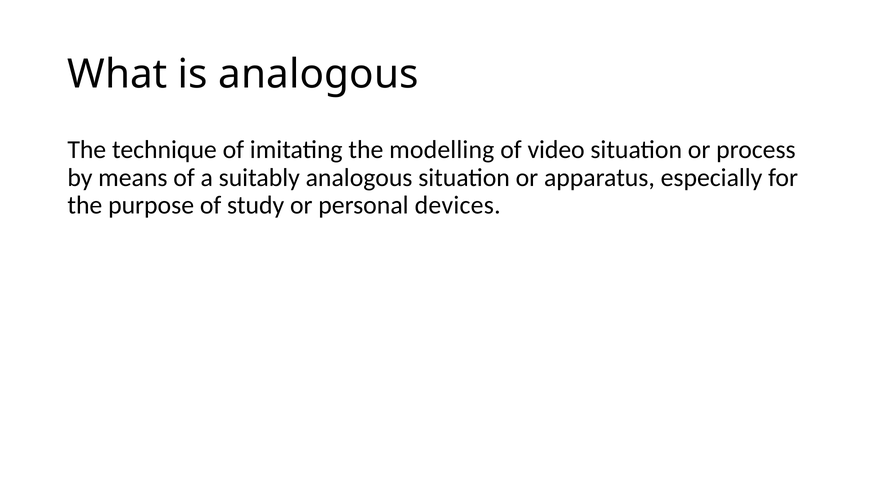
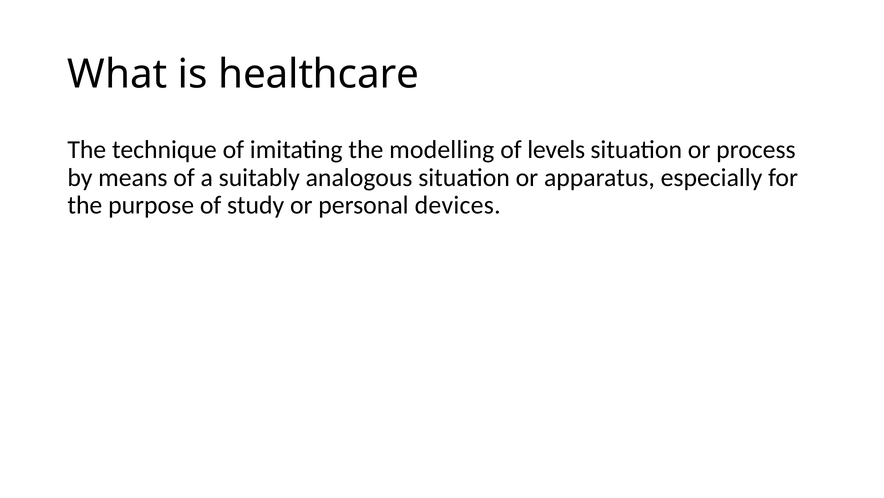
is analogous: analogous -> healthcare
video: video -> levels
